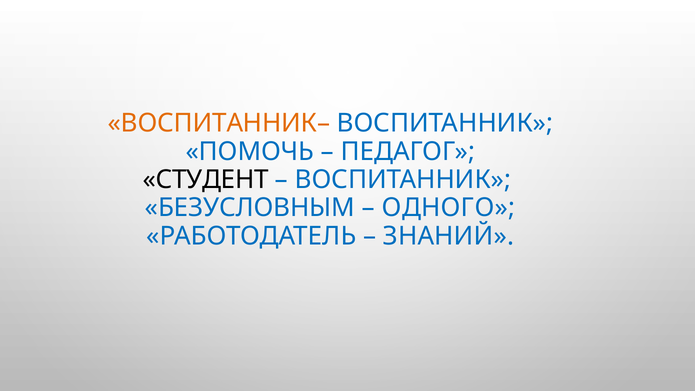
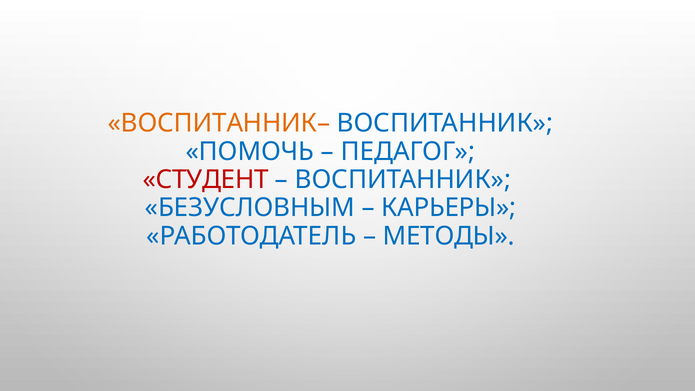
СТУДЕНТ colour: black -> red
ОДНОГО: ОДНОГО -> КАРЬЕРЫ
ЗНАНИЙ: ЗНАНИЙ -> МЕТОДЫ
